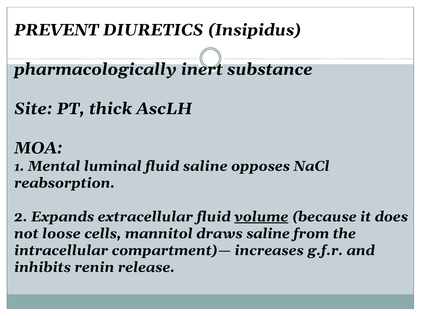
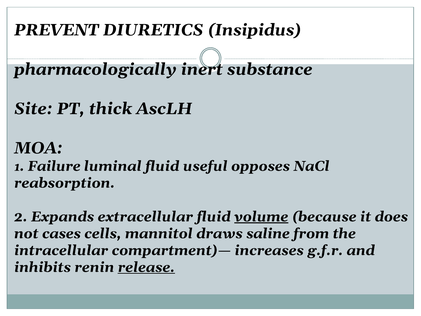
Mental: Mental -> Failure
fluid saline: saline -> useful
loose: loose -> cases
release underline: none -> present
